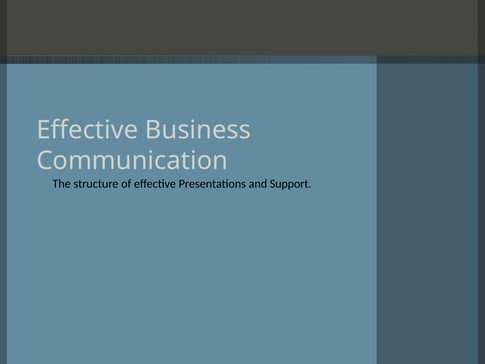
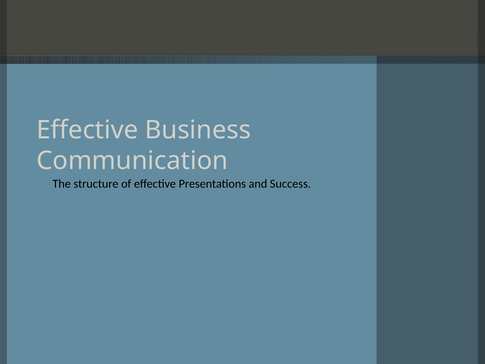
Support: Support -> Success
